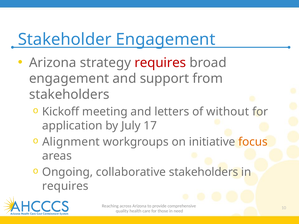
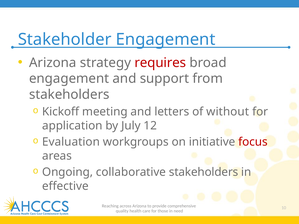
17: 17 -> 12
Alignment: Alignment -> Evaluation
focus colour: orange -> red
requires at (65, 186): requires -> effective
